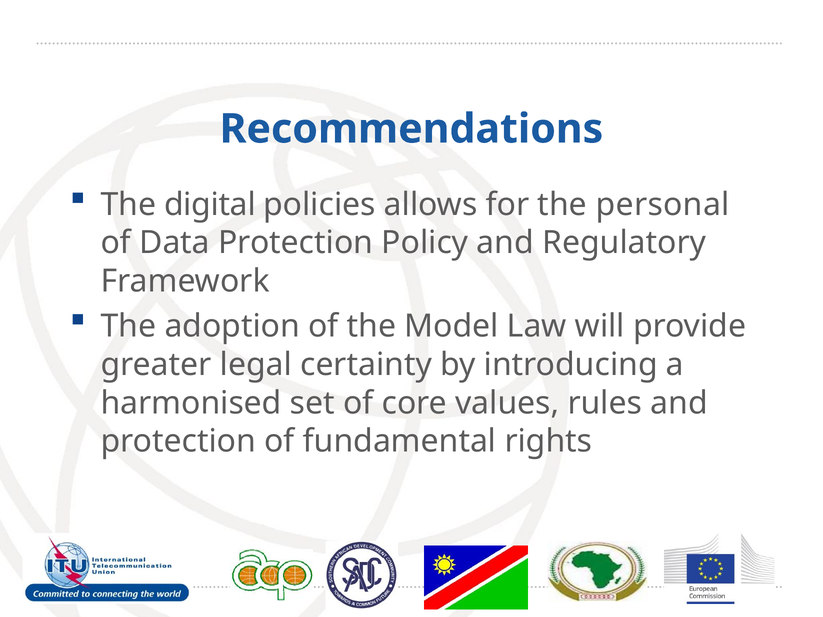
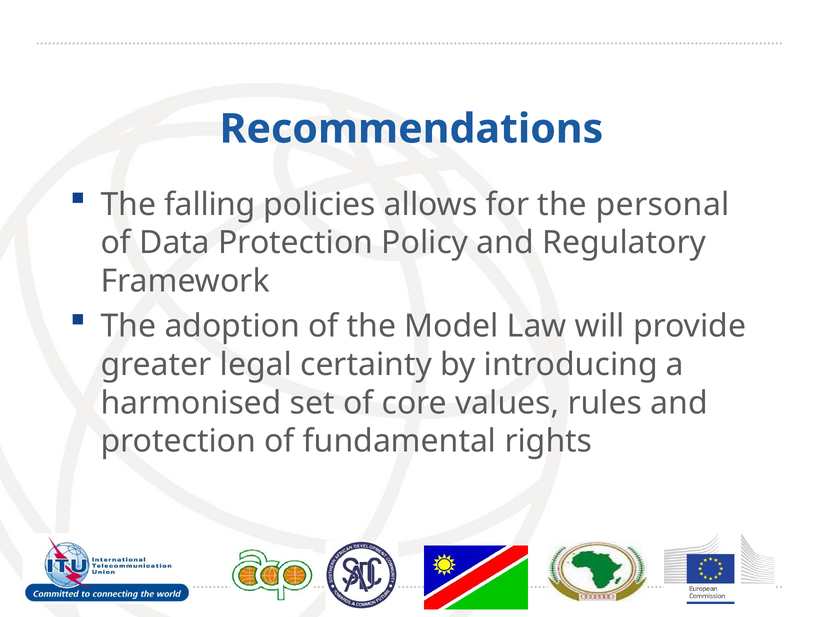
digital: digital -> falling
